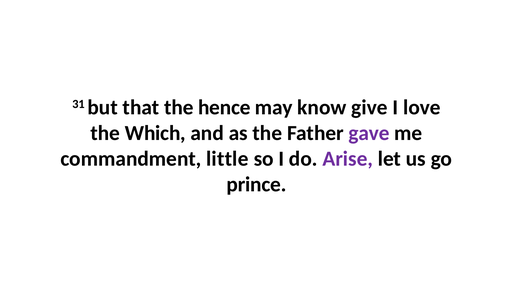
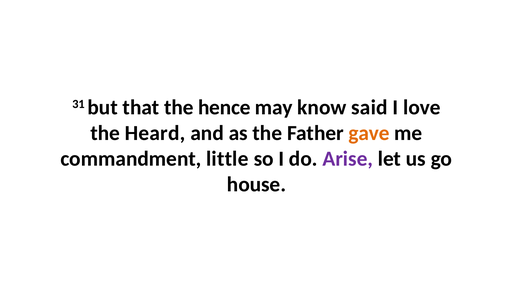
give: give -> said
Which: Which -> Heard
gave colour: purple -> orange
prince: prince -> house
